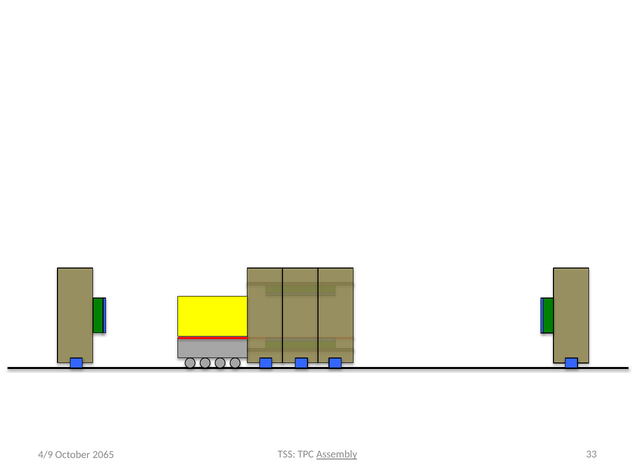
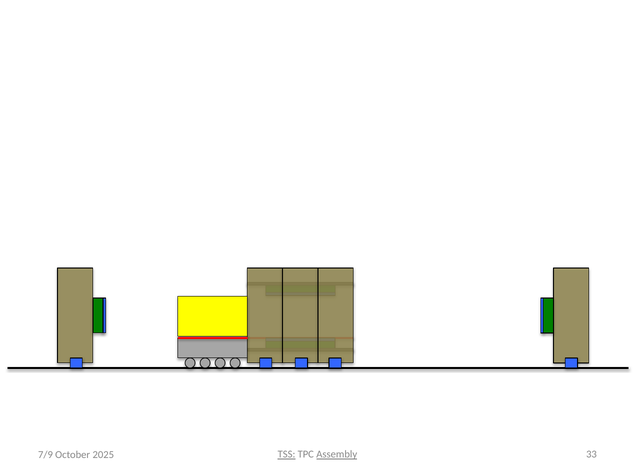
TSS underline: none -> present
4/9: 4/9 -> 7/9
2065: 2065 -> 2025
